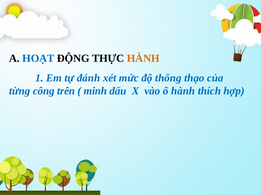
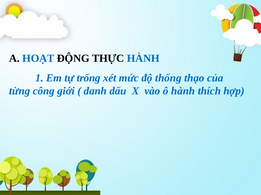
HÀNH at (143, 59) colour: orange -> blue
đánh: đánh -> trống
trên: trên -> giới
minh: minh -> danh
